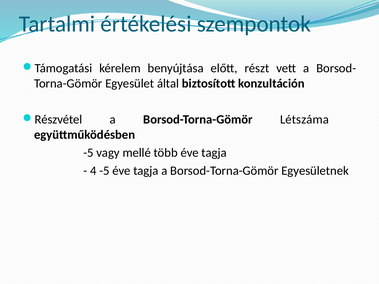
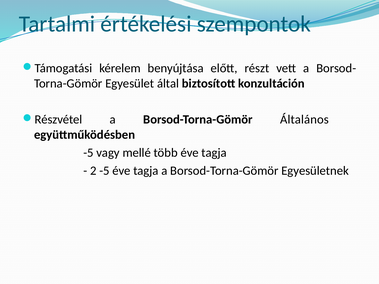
Létszáma: Létszáma -> Általános
4: 4 -> 2
